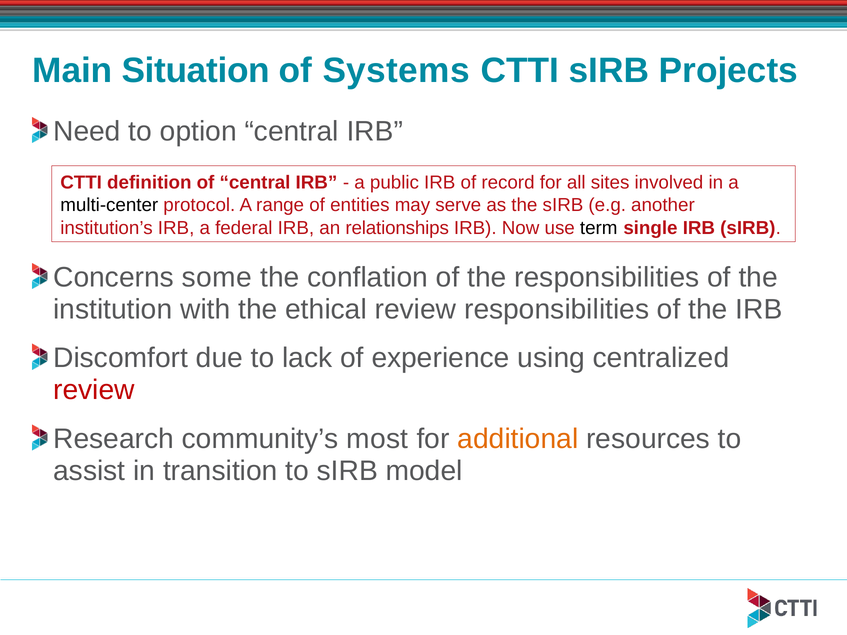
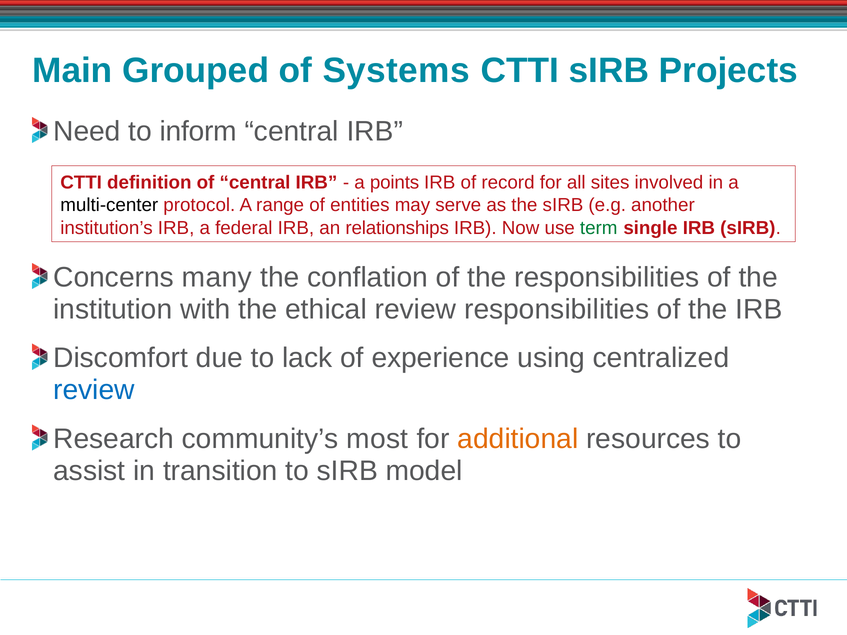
Situation: Situation -> Grouped
option: option -> inform
public: public -> points
term colour: black -> green
some: some -> many
review at (94, 390) colour: red -> blue
